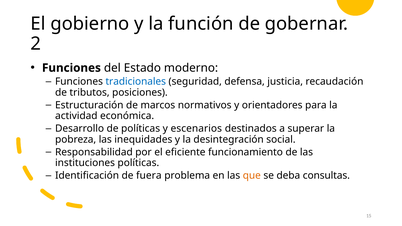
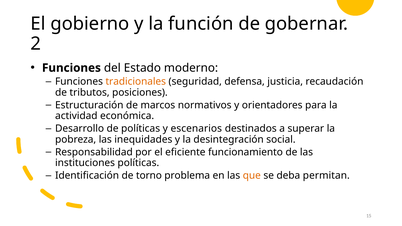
tradicionales colour: blue -> orange
fuera: fuera -> torno
consultas: consultas -> permitan
